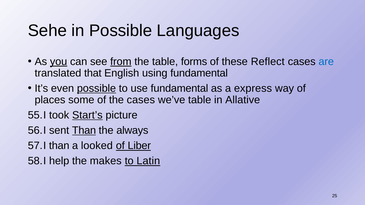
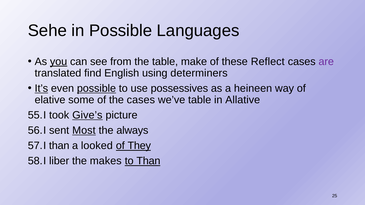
from underline: present -> none
forms: forms -> make
are colour: blue -> purple
that: that -> find
using fundamental: fundamental -> determiners
It’s underline: none -> present
use fundamental: fundamental -> possessives
express: express -> heineen
places: places -> elative
Start’s: Start’s -> Give’s
sent Than: Than -> Most
Liber: Liber -> They
help: help -> liber
to Latin: Latin -> Than
